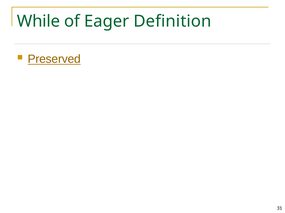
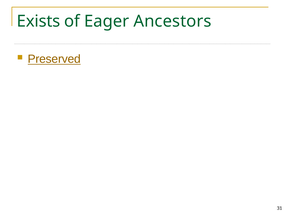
While: While -> Exists
Definition: Definition -> Ancestors
